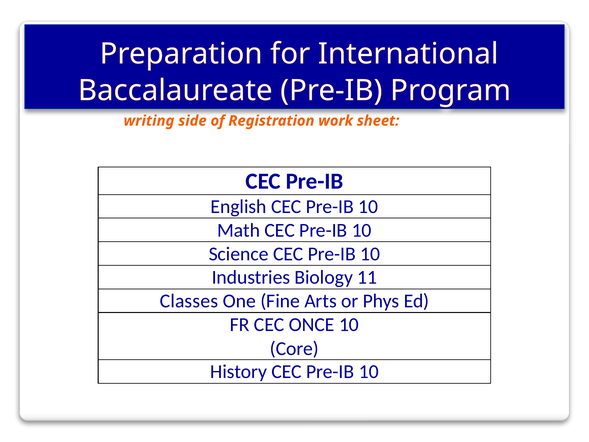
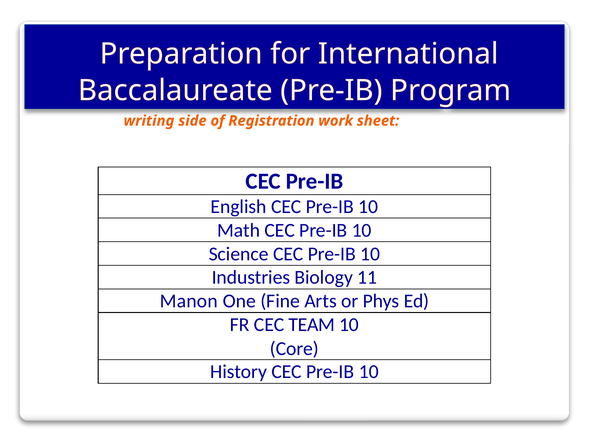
Classes: Classes -> Manon
ONCE: ONCE -> TEAM
